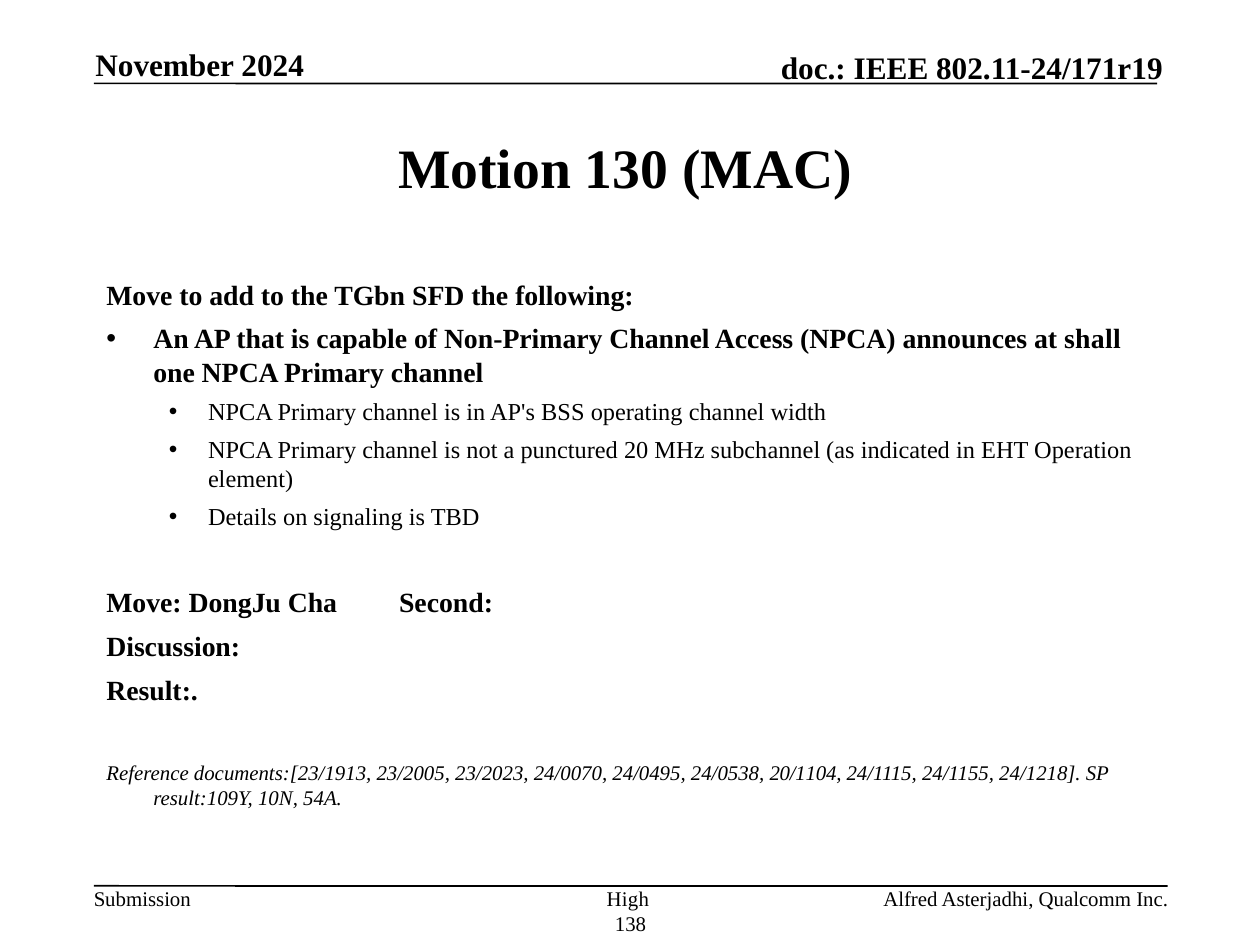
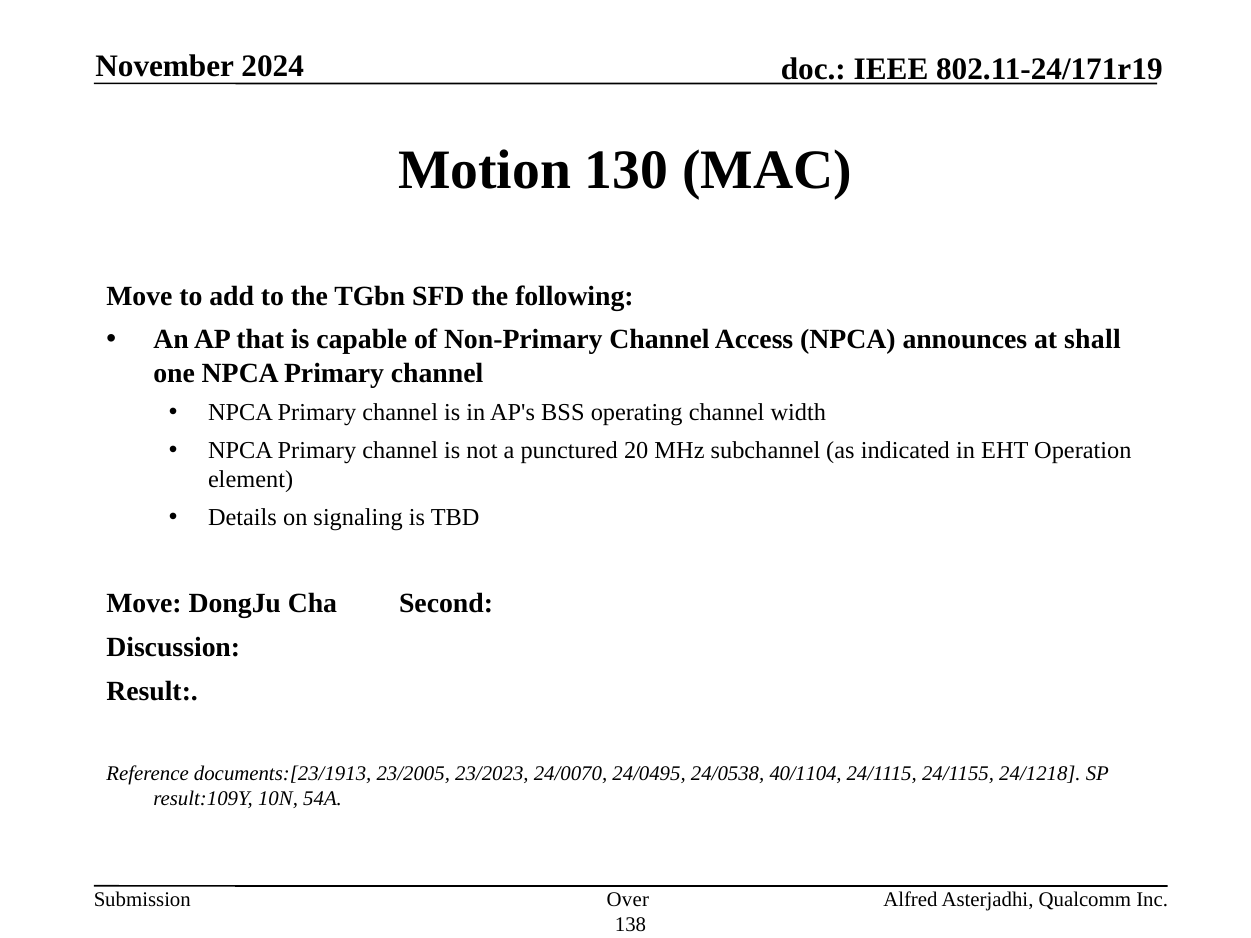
20/1104: 20/1104 -> 40/1104
High: High -> Over
